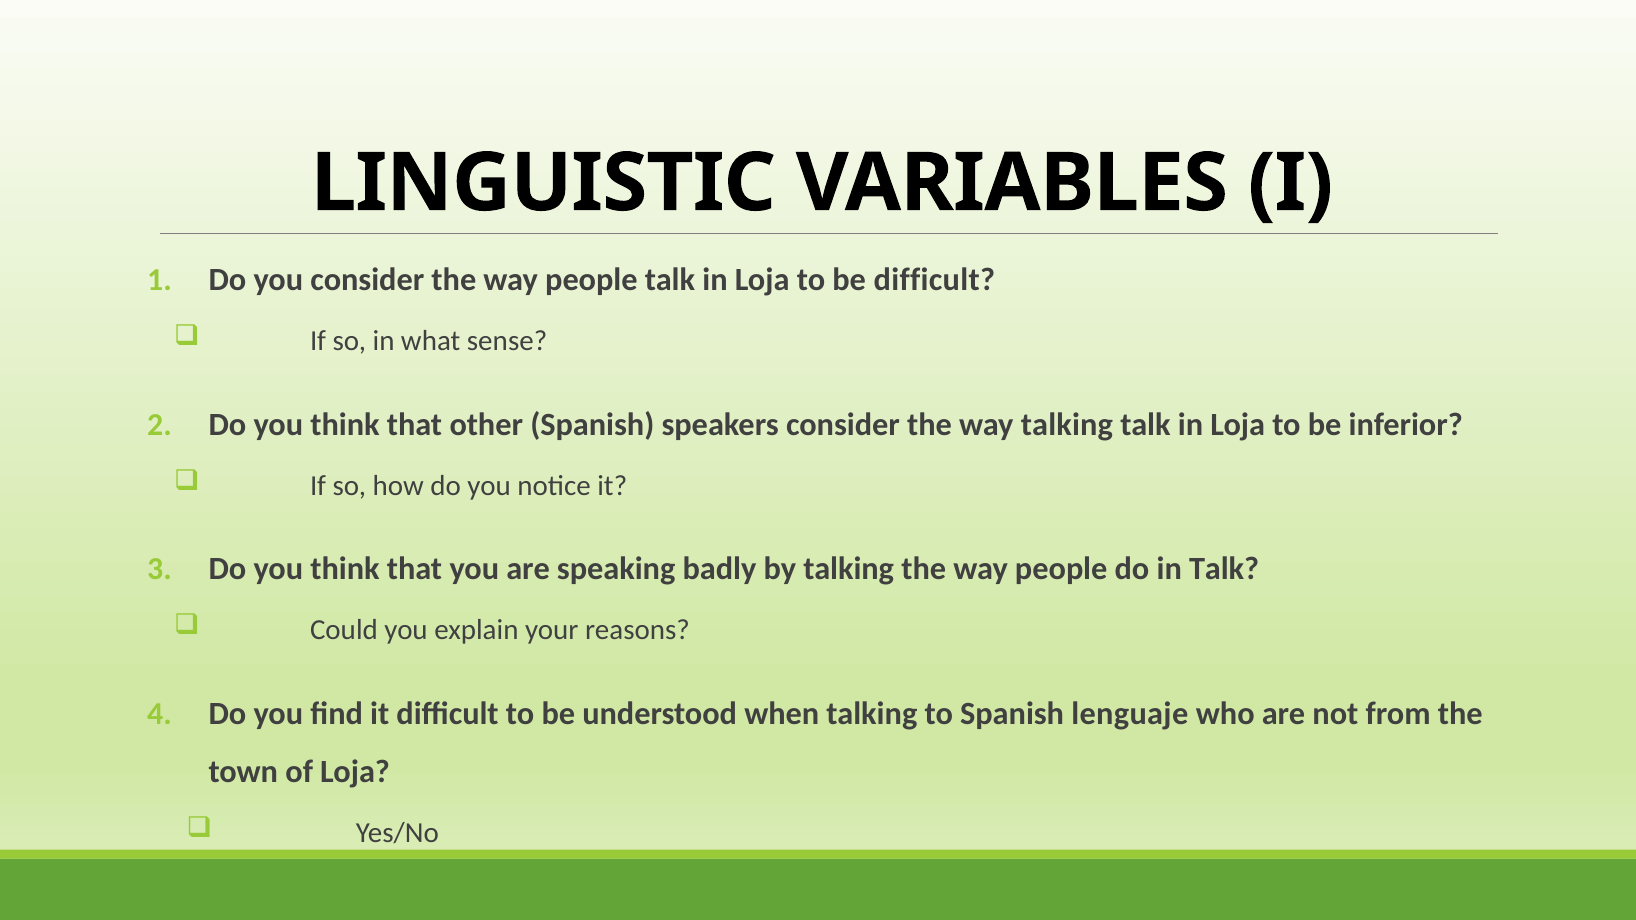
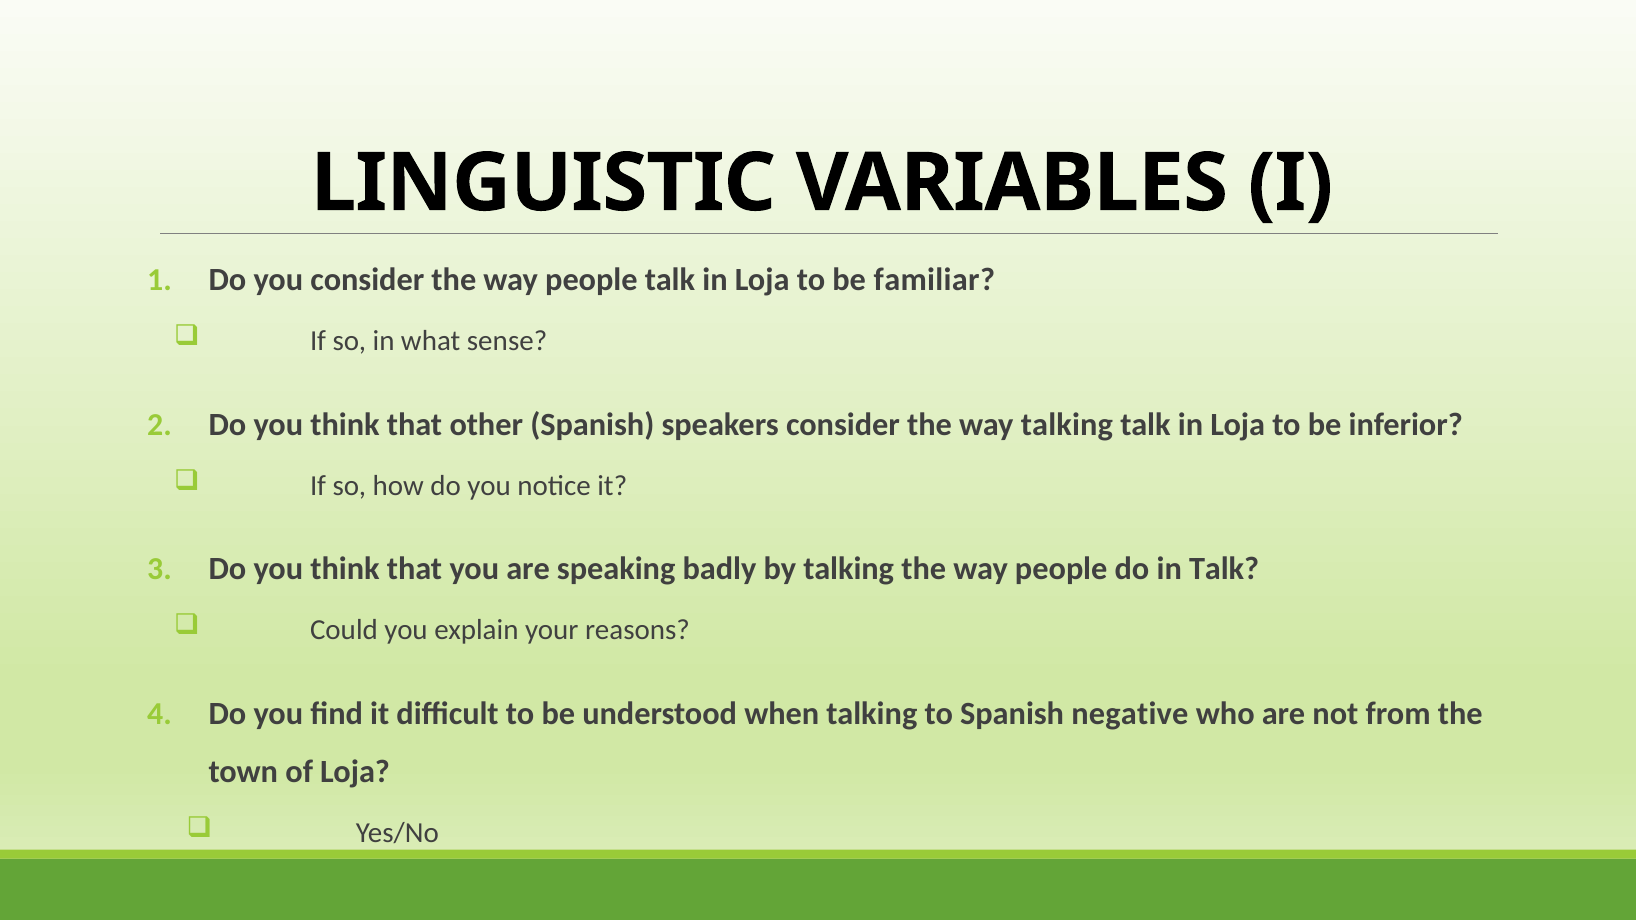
be difficult: difficult -> familiar
lenguaje: lenguaje -> negative
